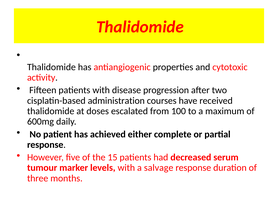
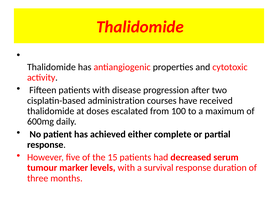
salvage: salvage -> survival
